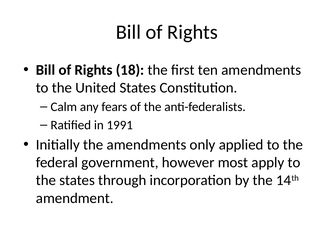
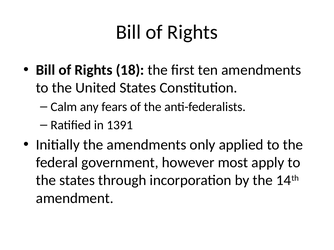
1991: 1991 -> 1391
